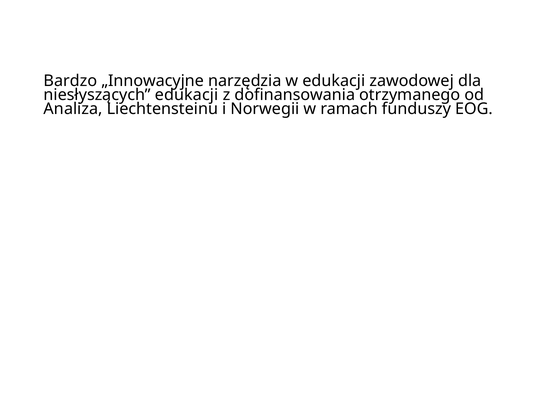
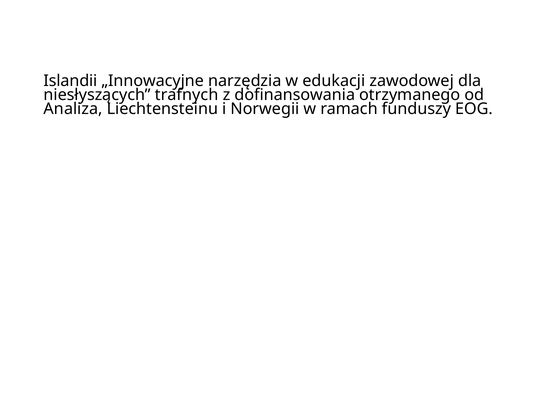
Bardzo: Bardzo -> Islandii
niesłyszących edukacji: edukacji -> trafnych
